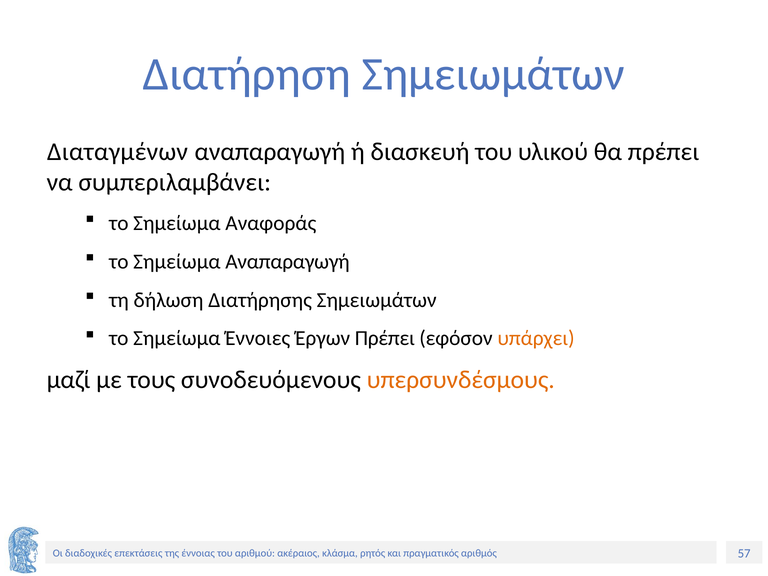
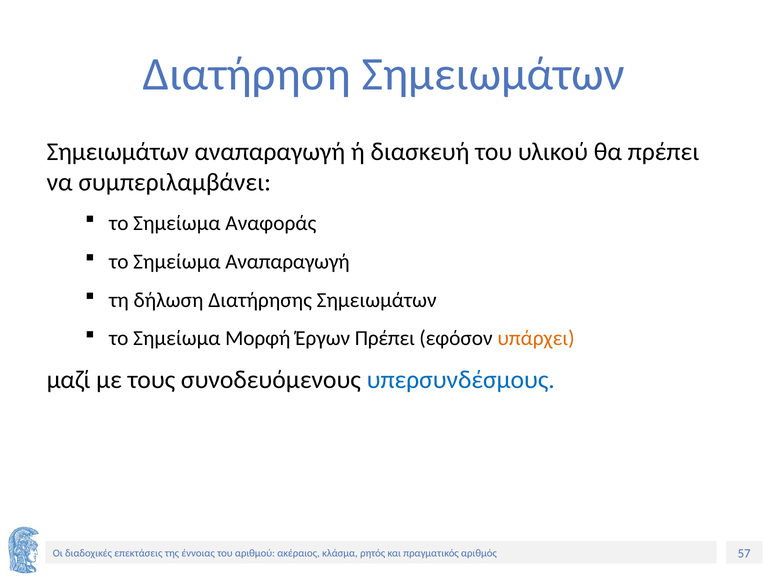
Διαταγμένων at (118, 152): Διαταγμένων -> Σημειωμάτων
Έννοιες: Έννοιες -> Μορφή
υπερσυνδέσμους colour: orange -> blue
